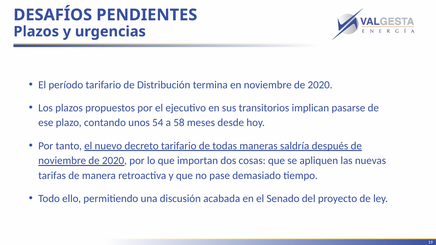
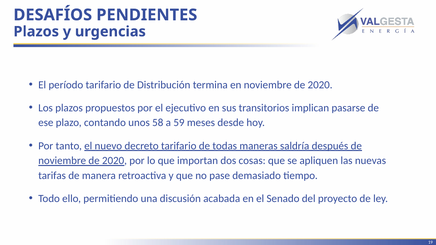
54: 54 -> 58
58: 58 -> 59
